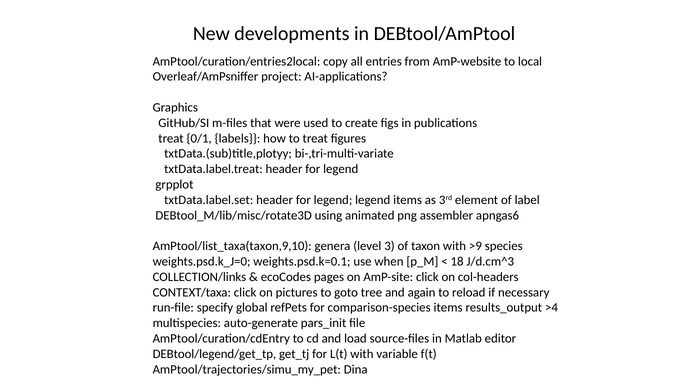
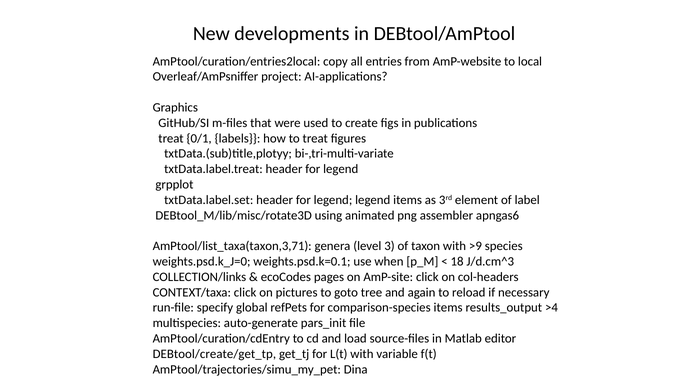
AmPtool/list_taxa(taxon,9,10: AmPtool/list_taxa(taxon,9,10 -> AmPtool/list_taxa(taxon,3,71
DEBtool/legend/get_tp: DEBtool/legend/get_tp -> DEBtool/create/get_tp
